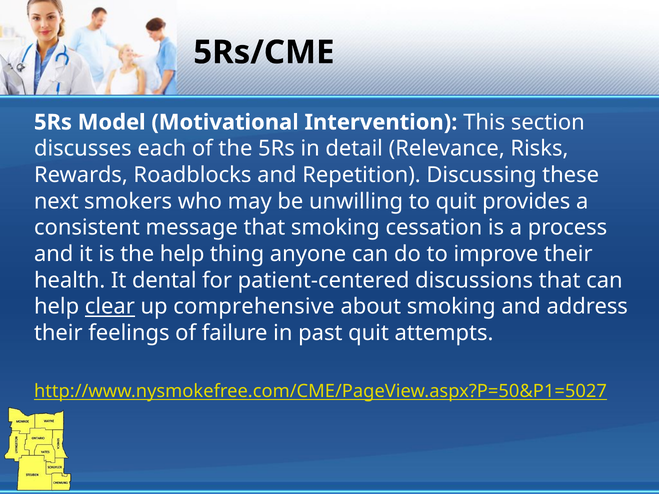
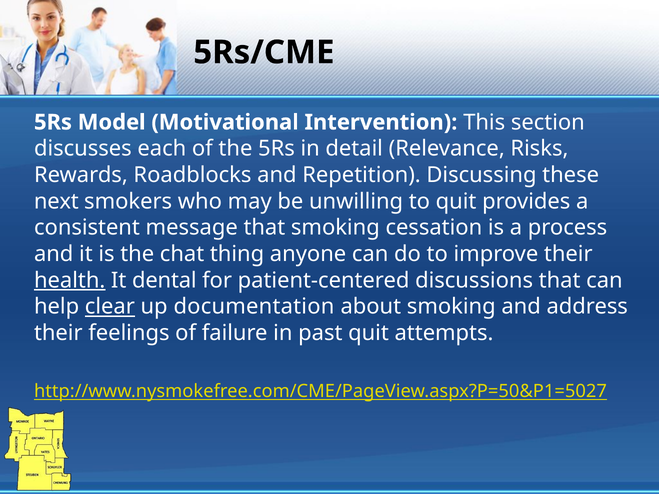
the help: help -> chat
health underline: none -> present
comprehensive: comprehensive -> documentation
